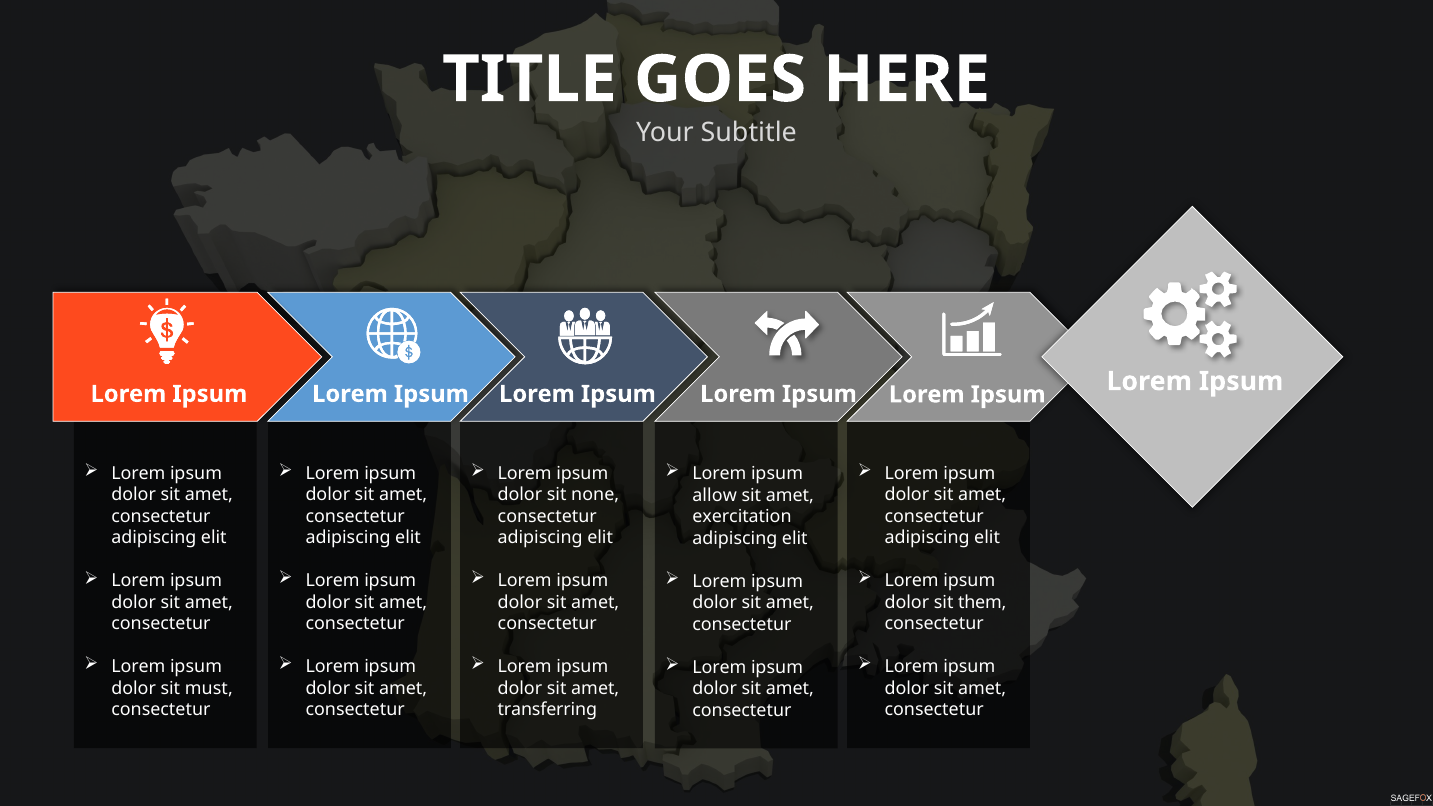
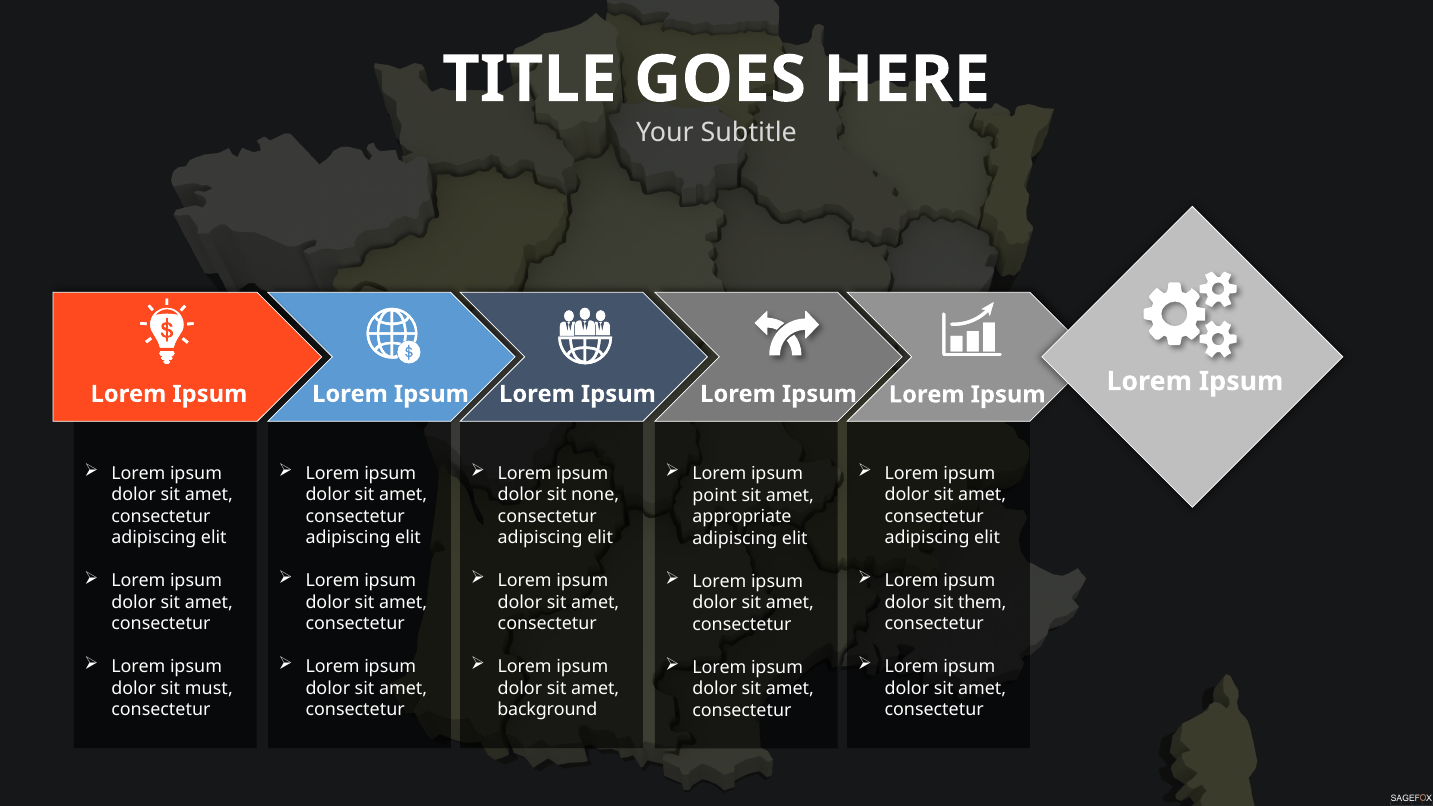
allow: allow -> point
exercitation: exercitation -> appropriate
transferring: transferring -> background
